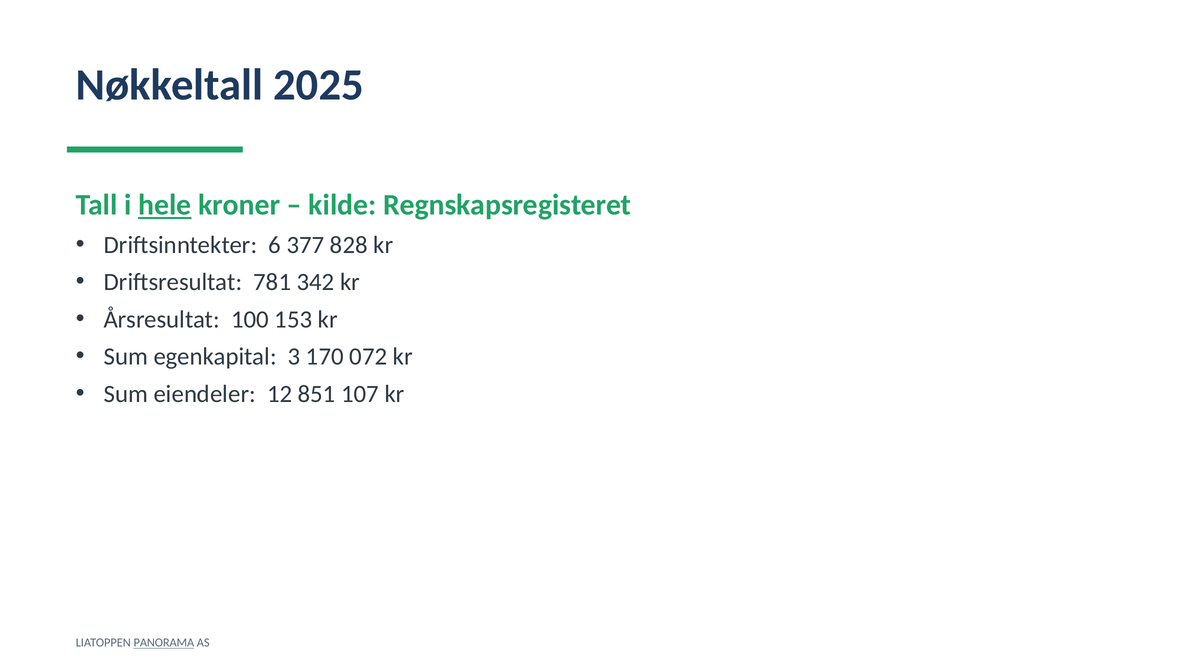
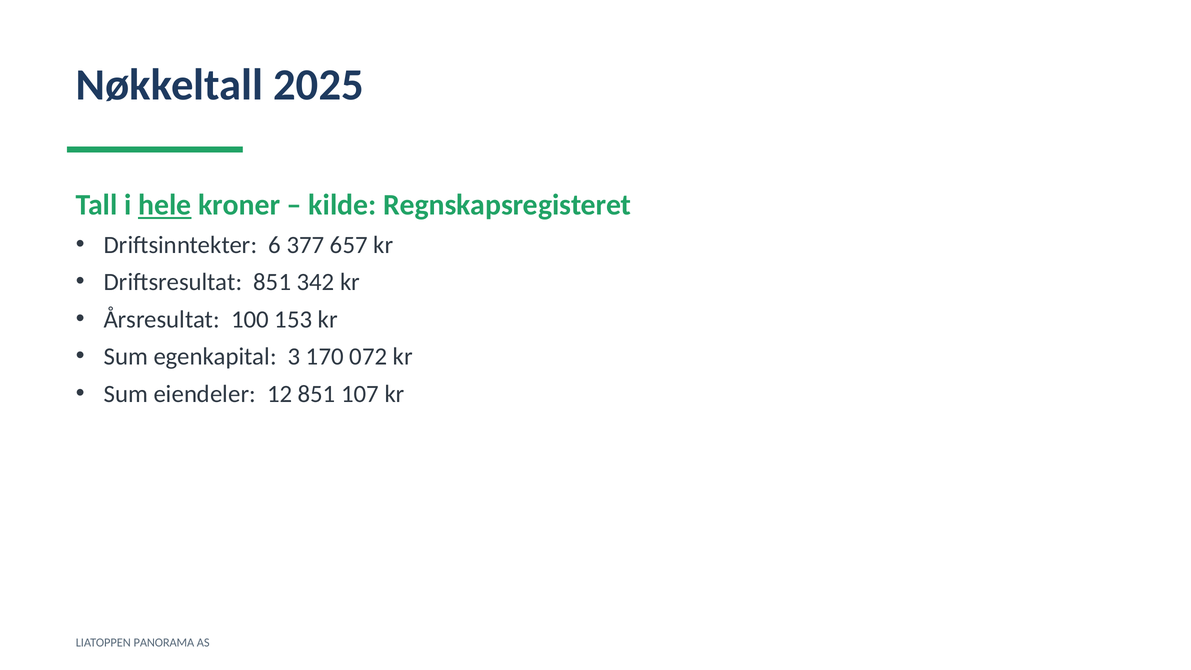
828: 828 -> 657
Driftsresultat 781: 781 -> 851
PANORAMA underline: present -> none
